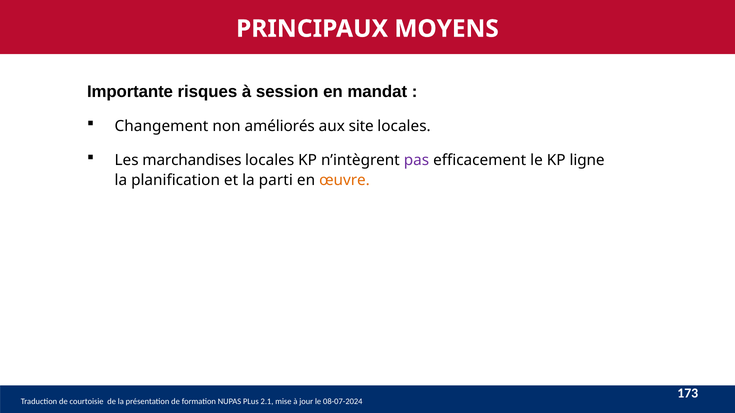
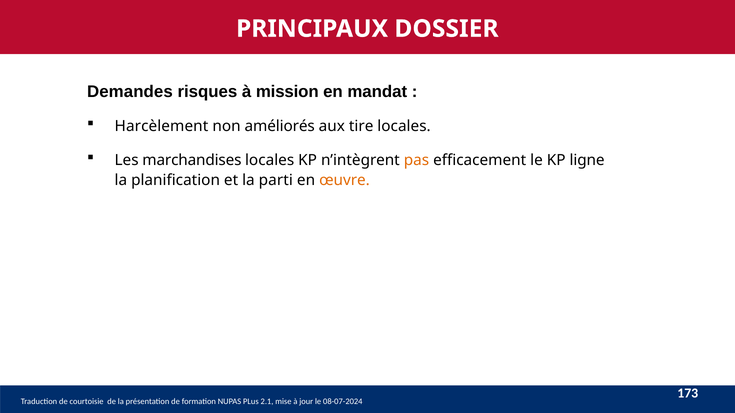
MOYENS: MOYENS -> DOSSIER
Importante: Importante -> Demandes
session: session -> mission
Changement: Changement -> Harcèlement
site: site -> tire
pas colour: purple -> orange
